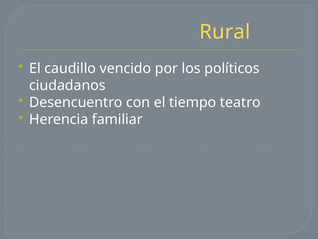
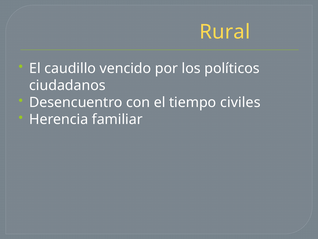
teatro: teatro -> civiles
